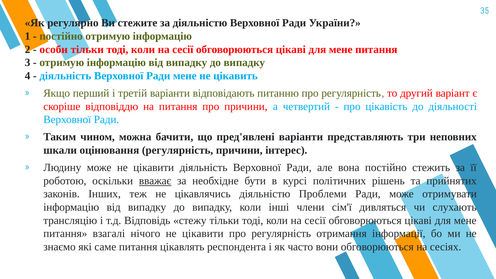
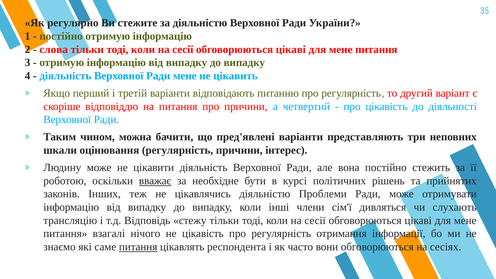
особи: особи -> слова
нічого не цікавити: цікавити -> цікавість
питання at (138, 247) underline: none -> present
